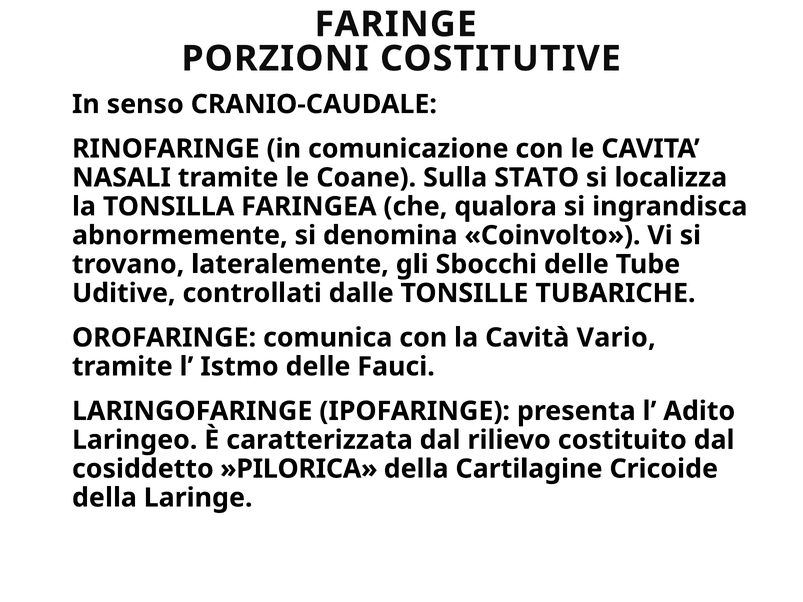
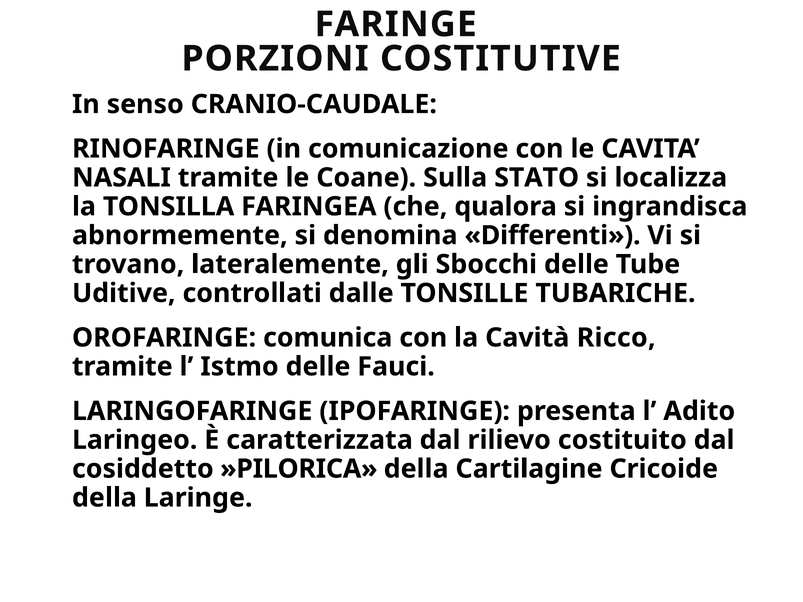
Coinvolto: Coinvolto -> Differenti
Vario: Vario -> Ricco
